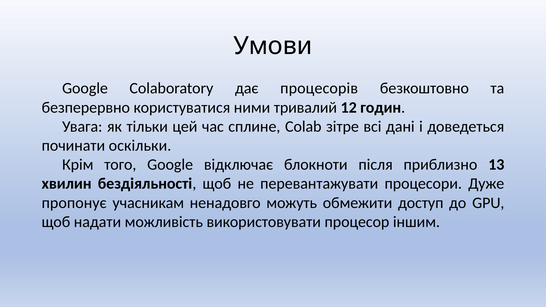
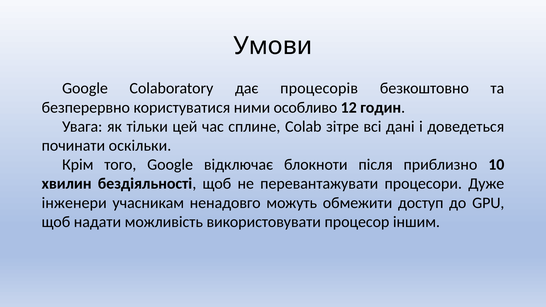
тривалий: тривалий -> особливо
13: 13 -> 10
пропонує: пропонує -> інженери
